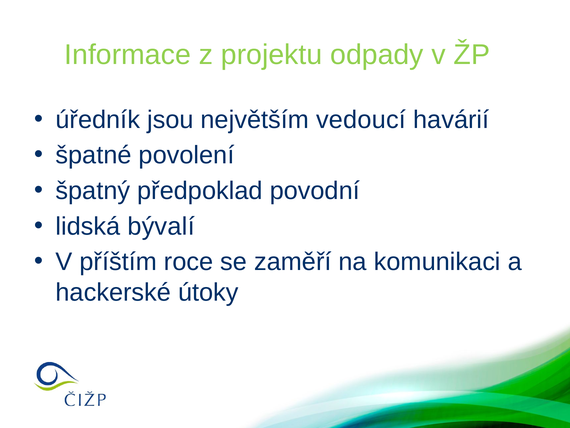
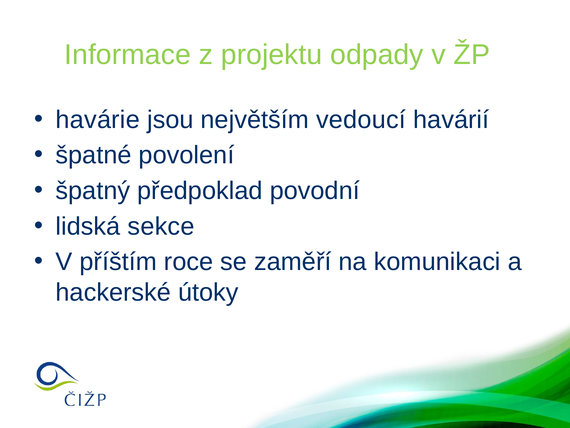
úředník: úředník -> havárie
bývalí: bývalí -> sekce
